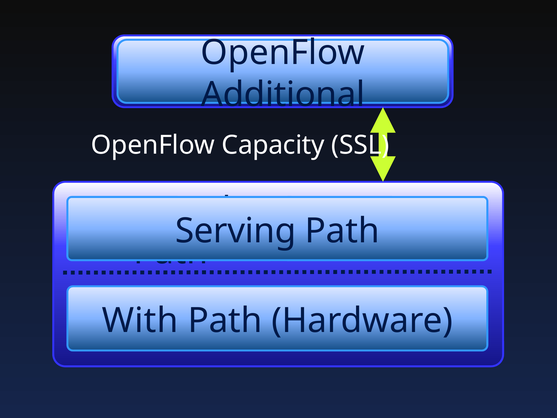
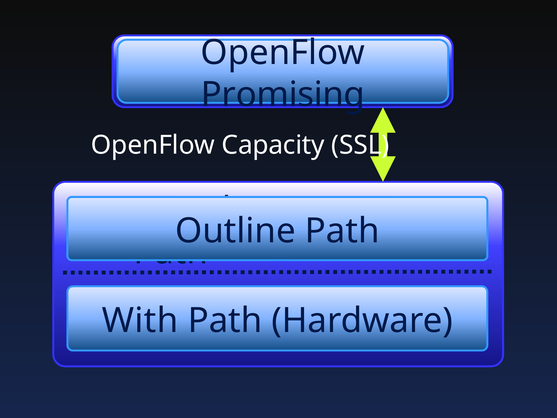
Additional: Additional -> Promising
Serving: Serving -> Outline
